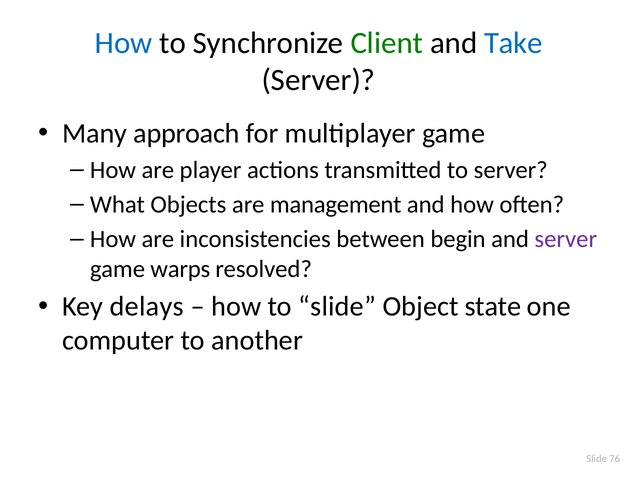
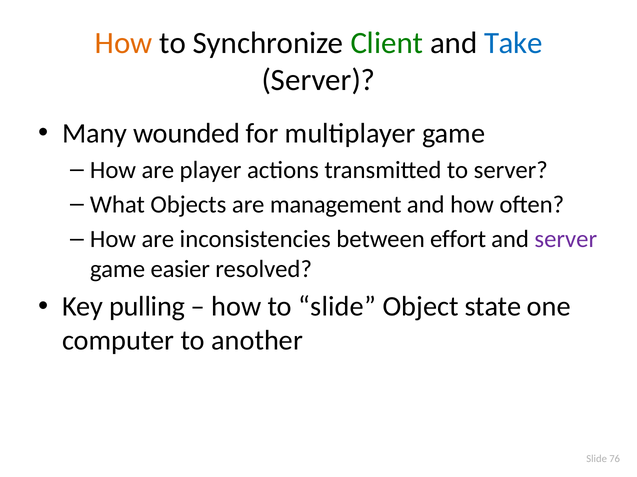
How at (124, 43) colour: blue -> orange
approach: approach -> wounded
begin: begin -> effort
warps: warps -> easier
delays: delays -> pulling
